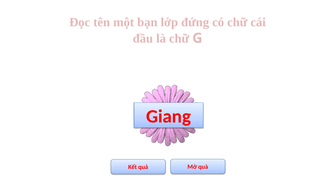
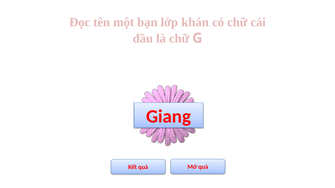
đứng: đứng -> khán
